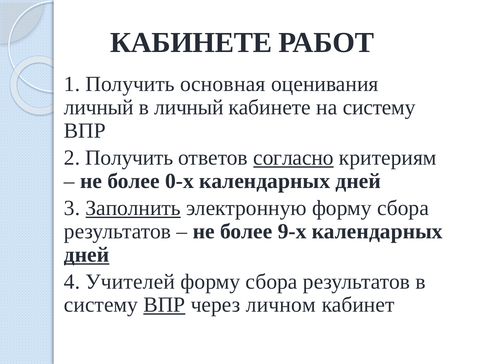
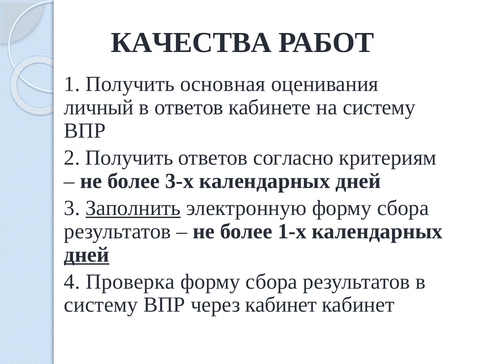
КАБИНЕТЕ at (191, 43): КАБИНЕТЕ -> КАЧЕСТВА
в личный: личный -> ответов
согласно underline: present -> none
0-х: 0-х -> 3-х
9-х: 9-х -> 1-х
Учителей: Учителей -> Проверка
ВПР at (164, 305) underline: present -> none
через личном: личном -> кабинет
